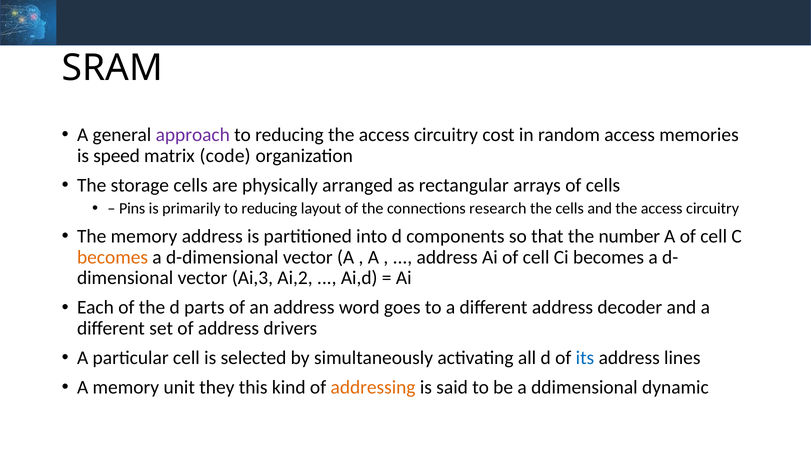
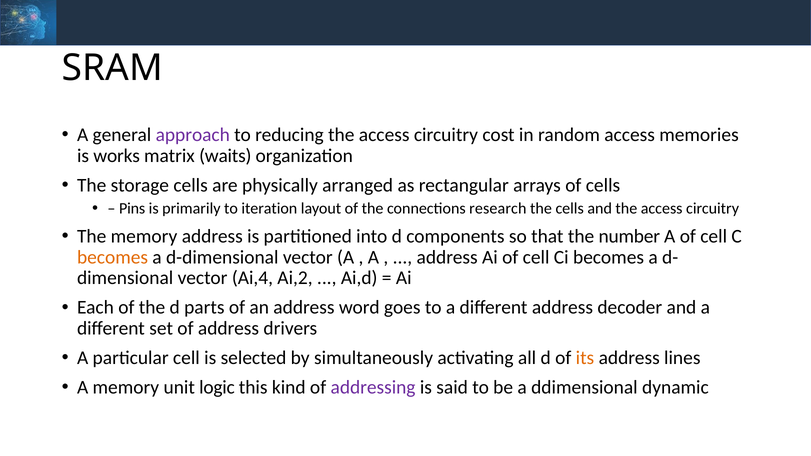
speed: speed -> works
code: code -> waits
primarily to reducing: reducing -> iteration
Ai,3: Ai,3 -> Ai,4
its colour: blue -> orange
they: they -> logic
addressing colour: orange -> purple
